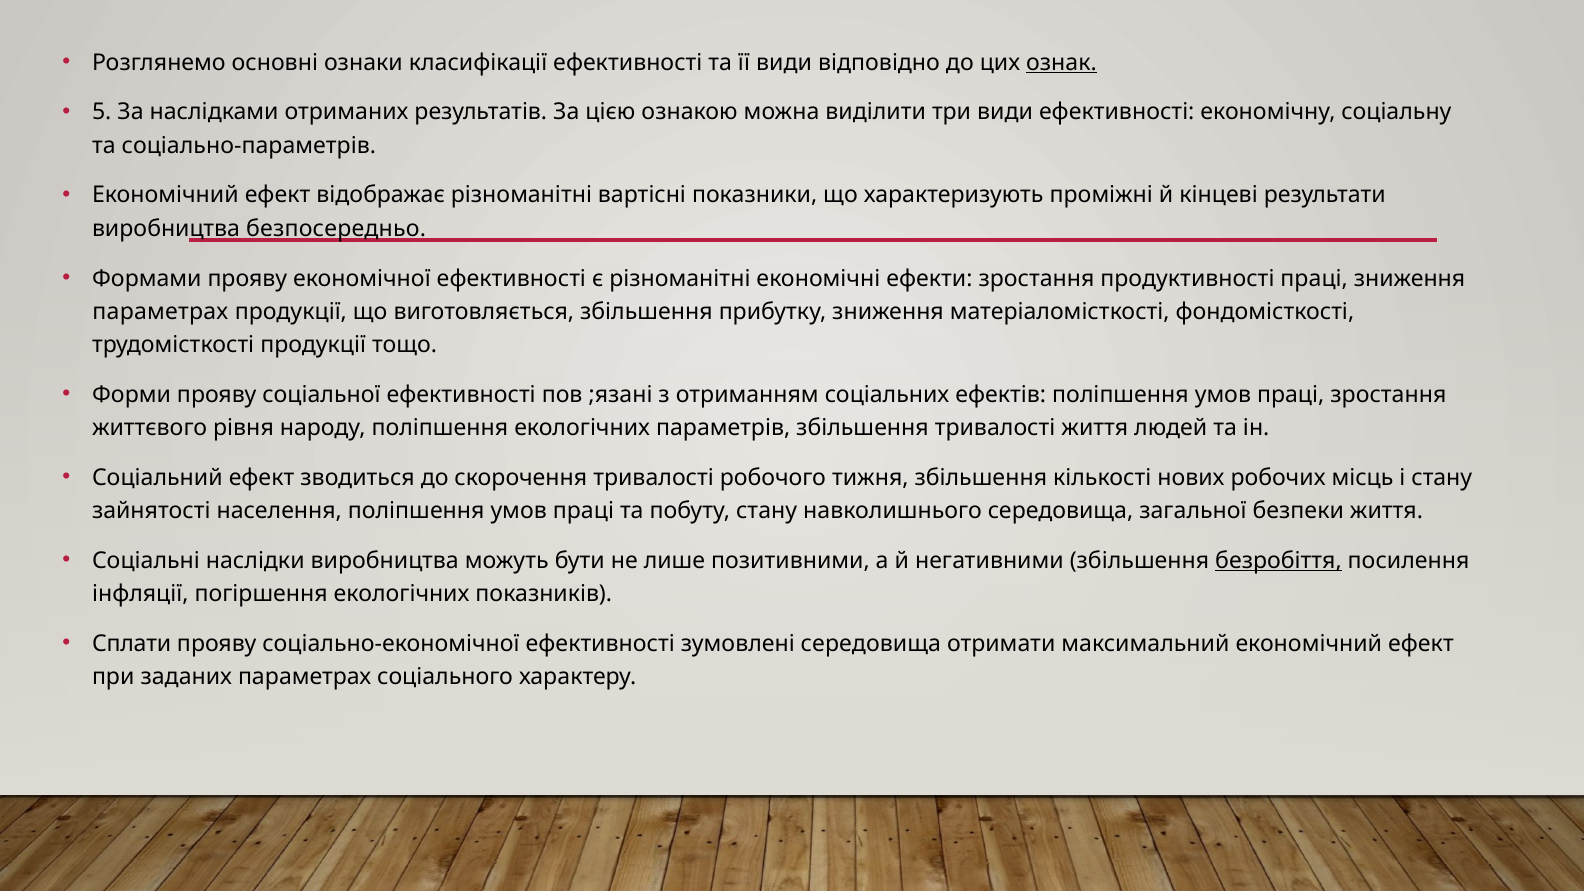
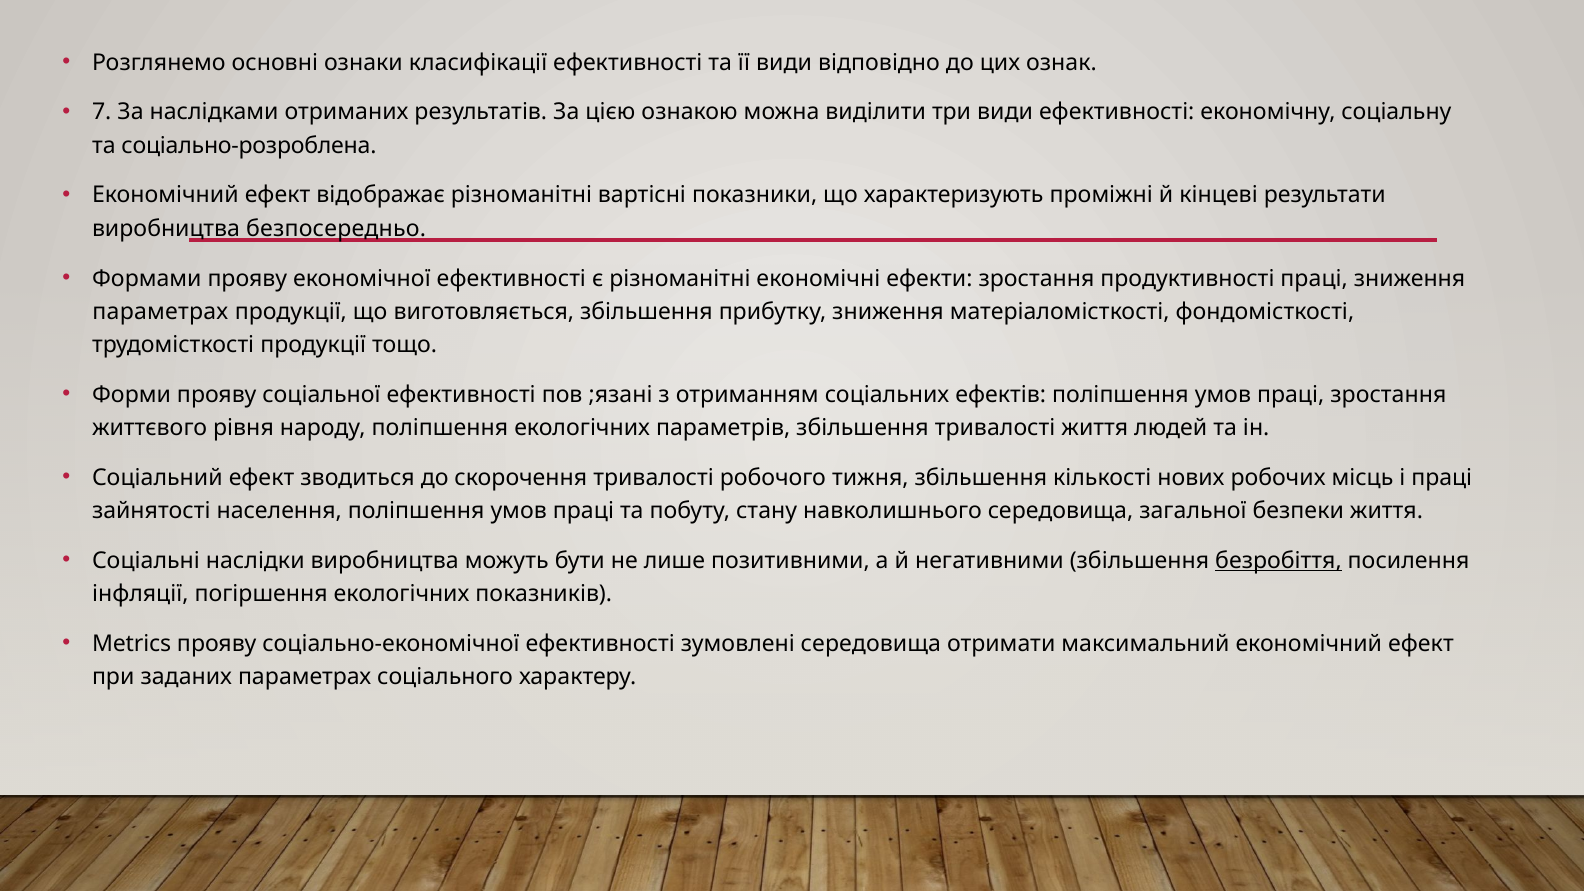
ознак underline: present -> none
5: 5 -> 7
соціально-параметрів: соціально-параметрів -> соціально-розроблена
і стану: стану -> праці
Сплати: Сплати -> Metrics
